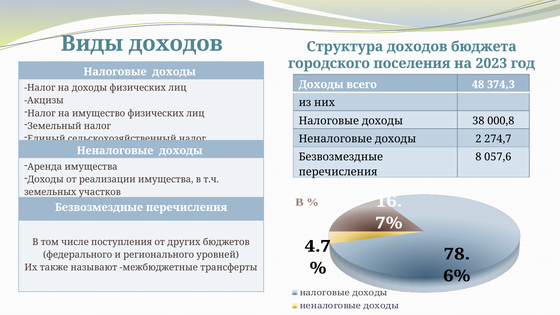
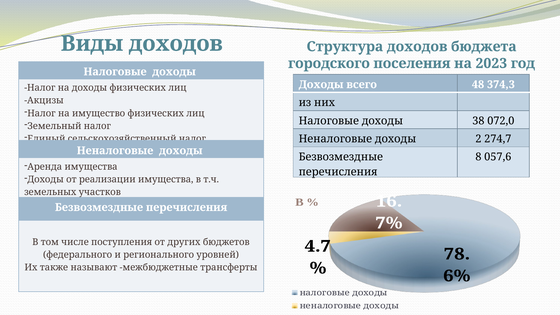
000,8: 000,8 -> 072,0
